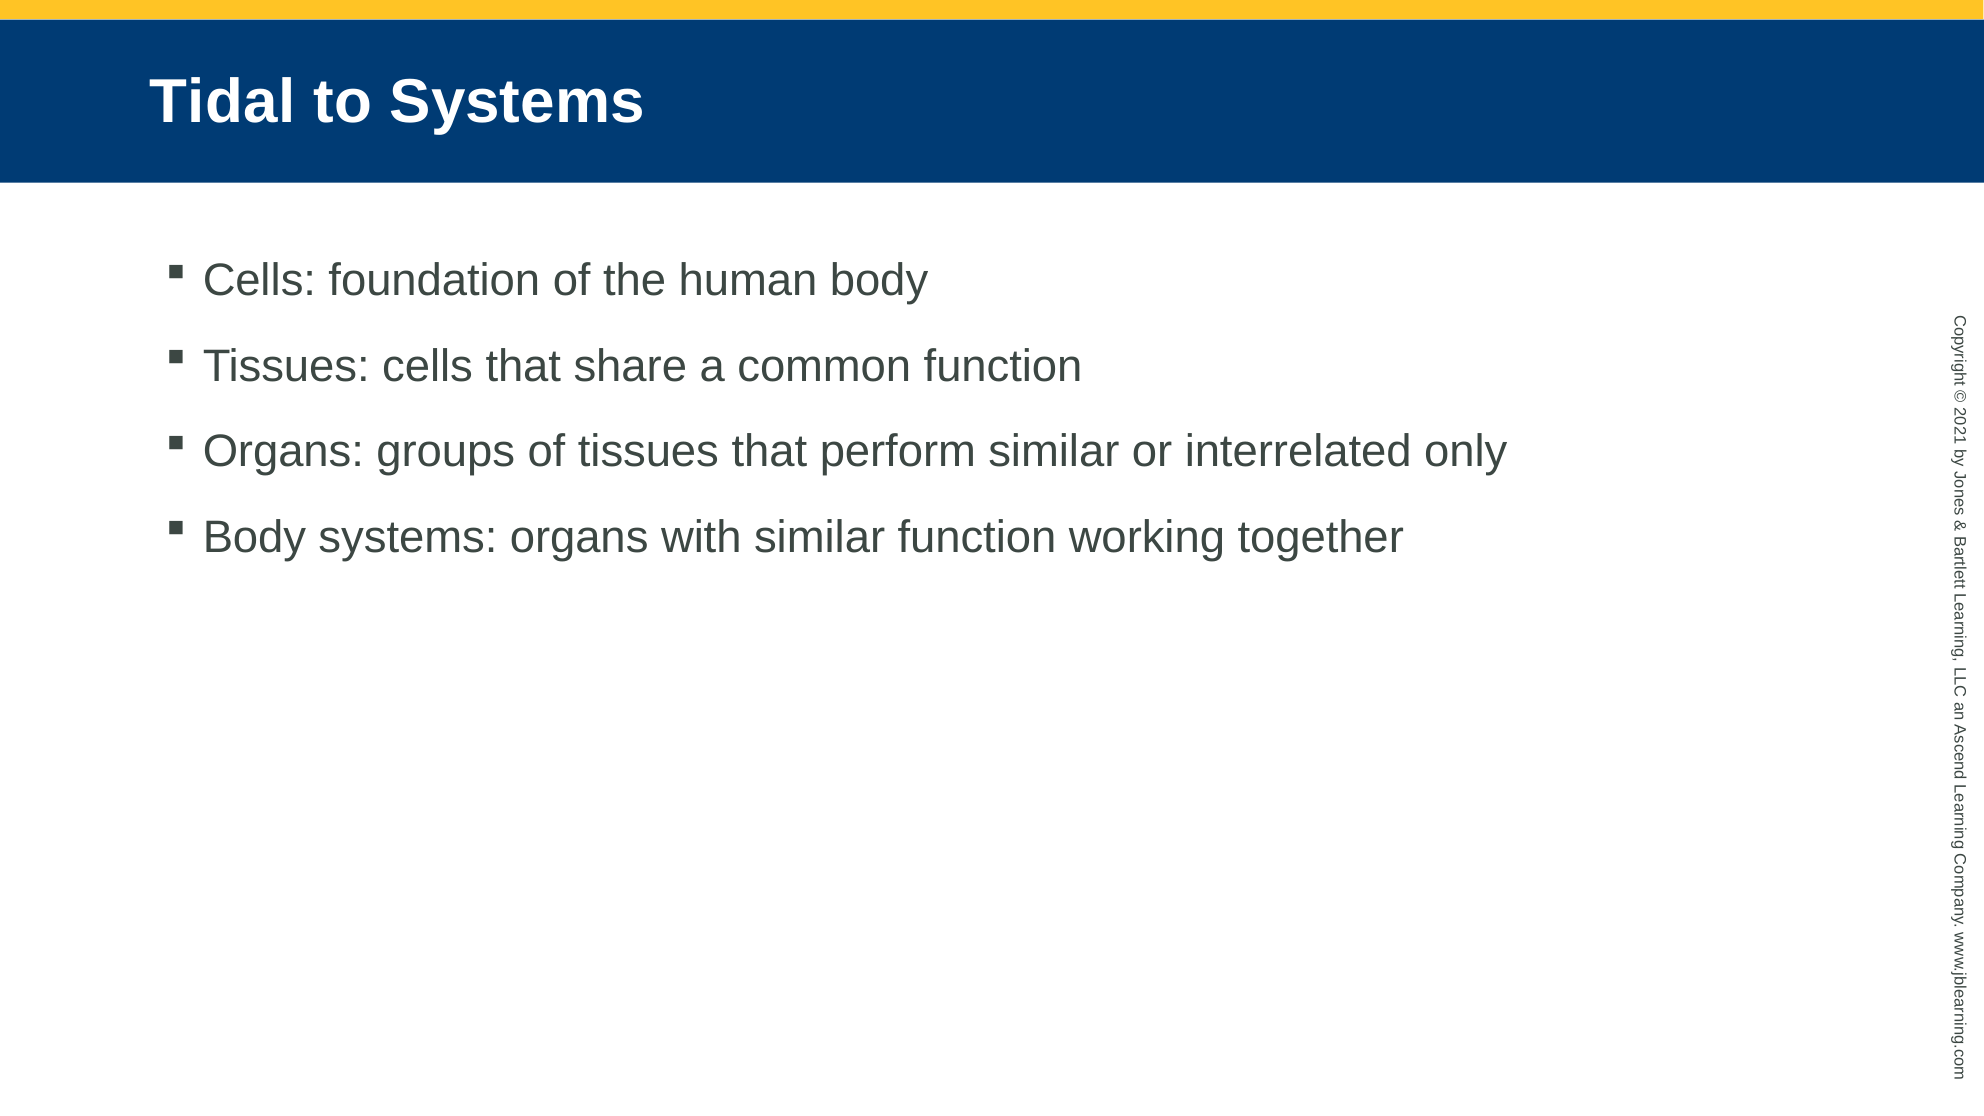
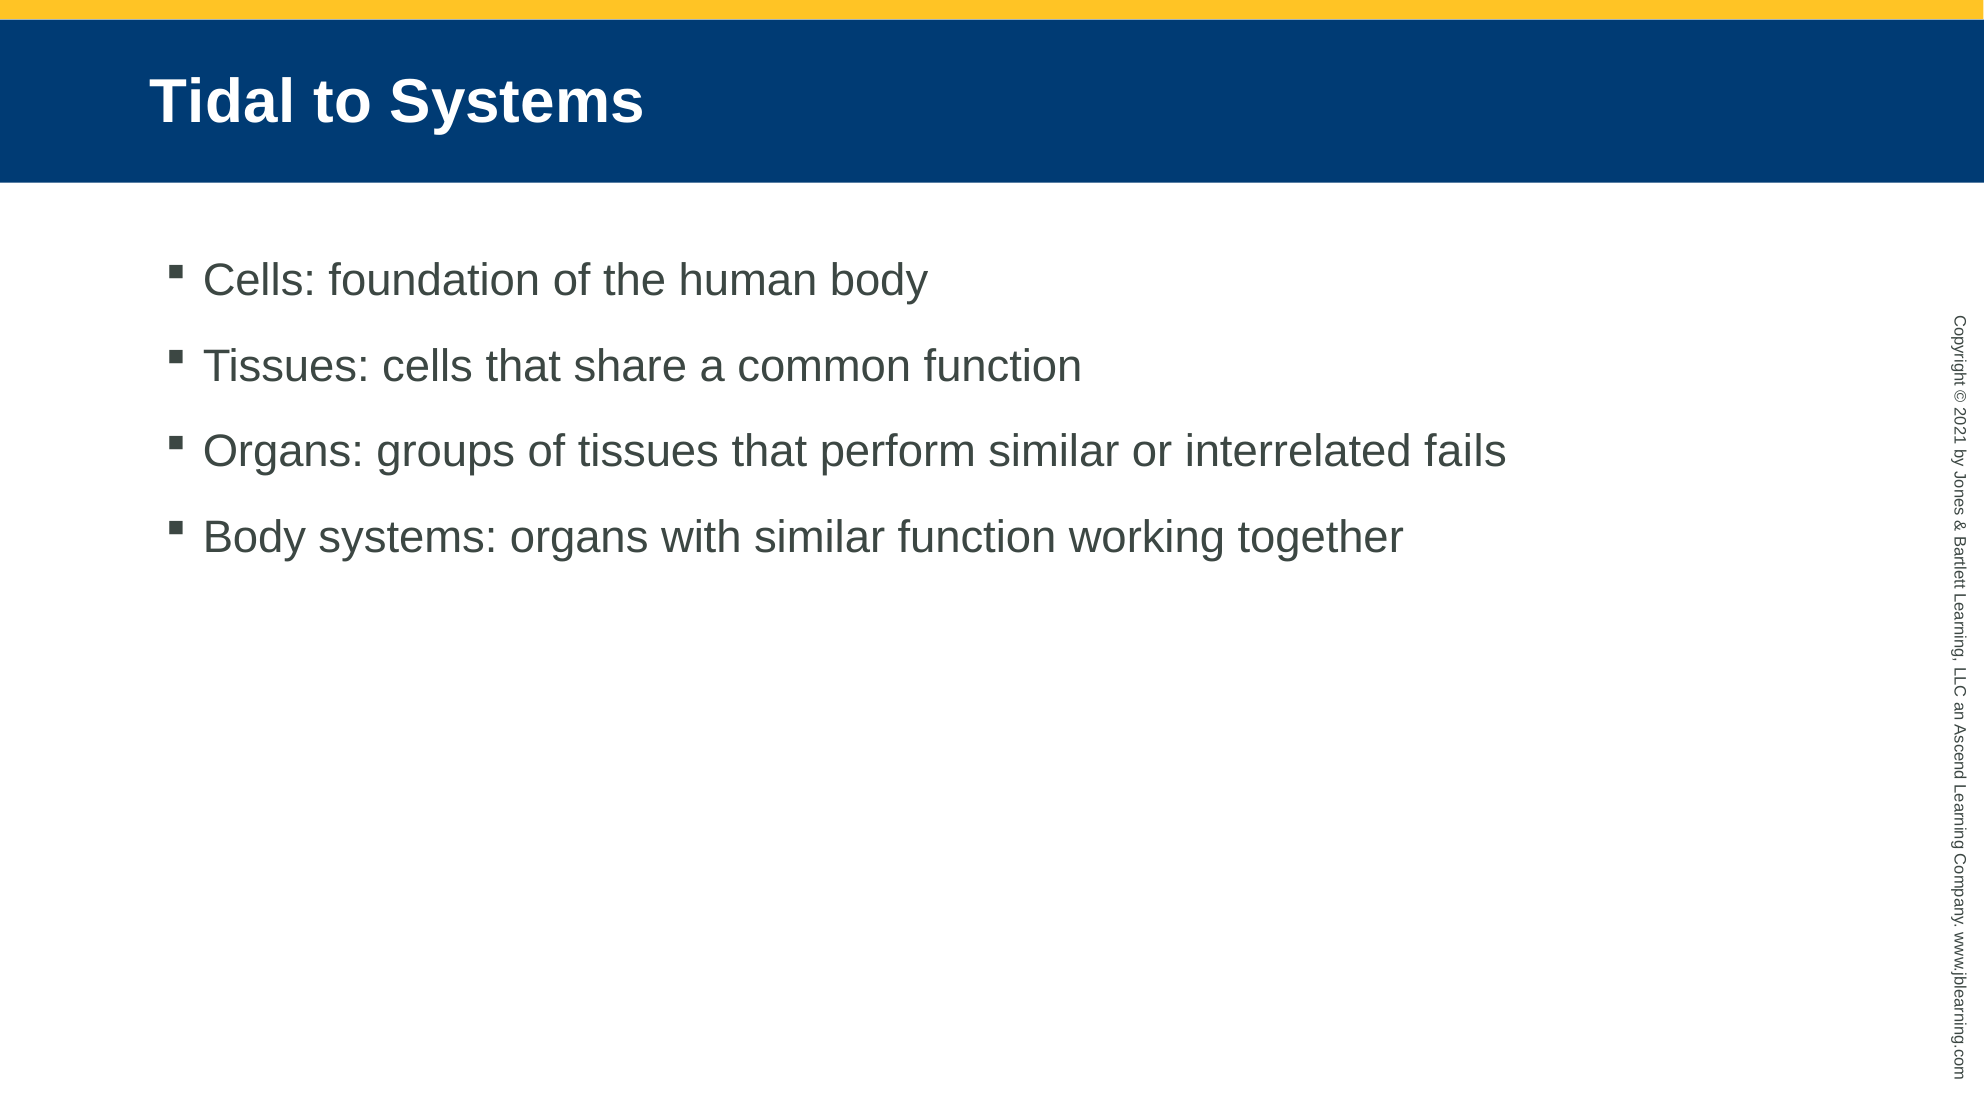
only: only -> fails
